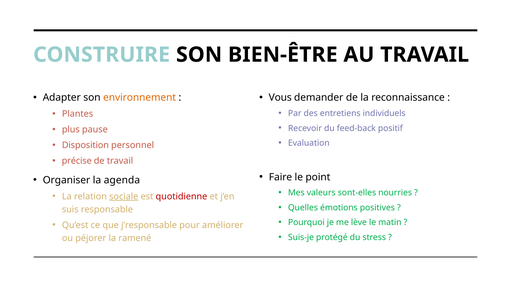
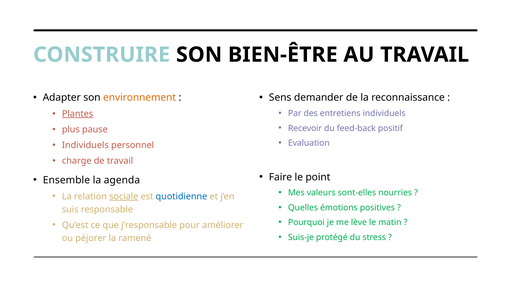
Vous: Vous -> Sens
Plantes underline: none -> present
Disposition at (85, 145): Disposition -> Individuels
précise: précise -> charge
Organiser: Organiser -> Ensemble
quotidienne colour: red -> blue
